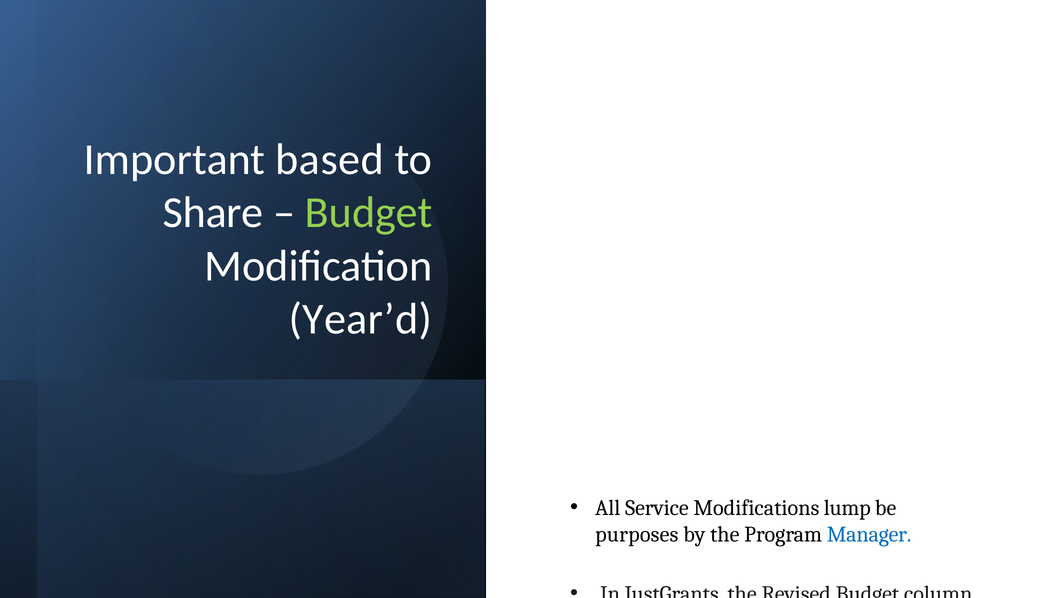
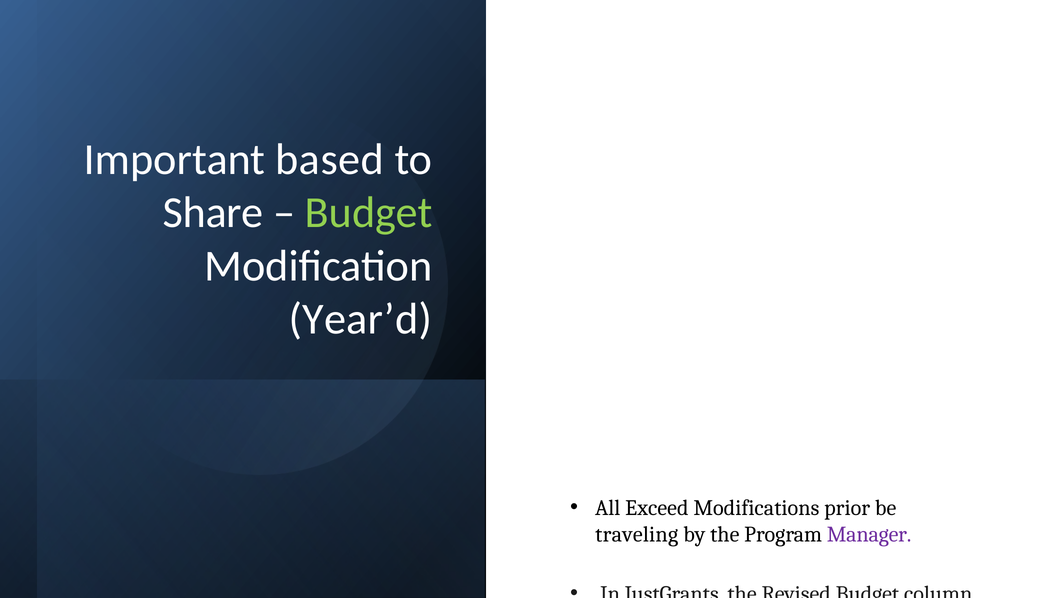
Service: Service -> Exceed
Modifications lump: lump -> prior
purposes: purposes -> traveling
Manager colour: blue -> purple
